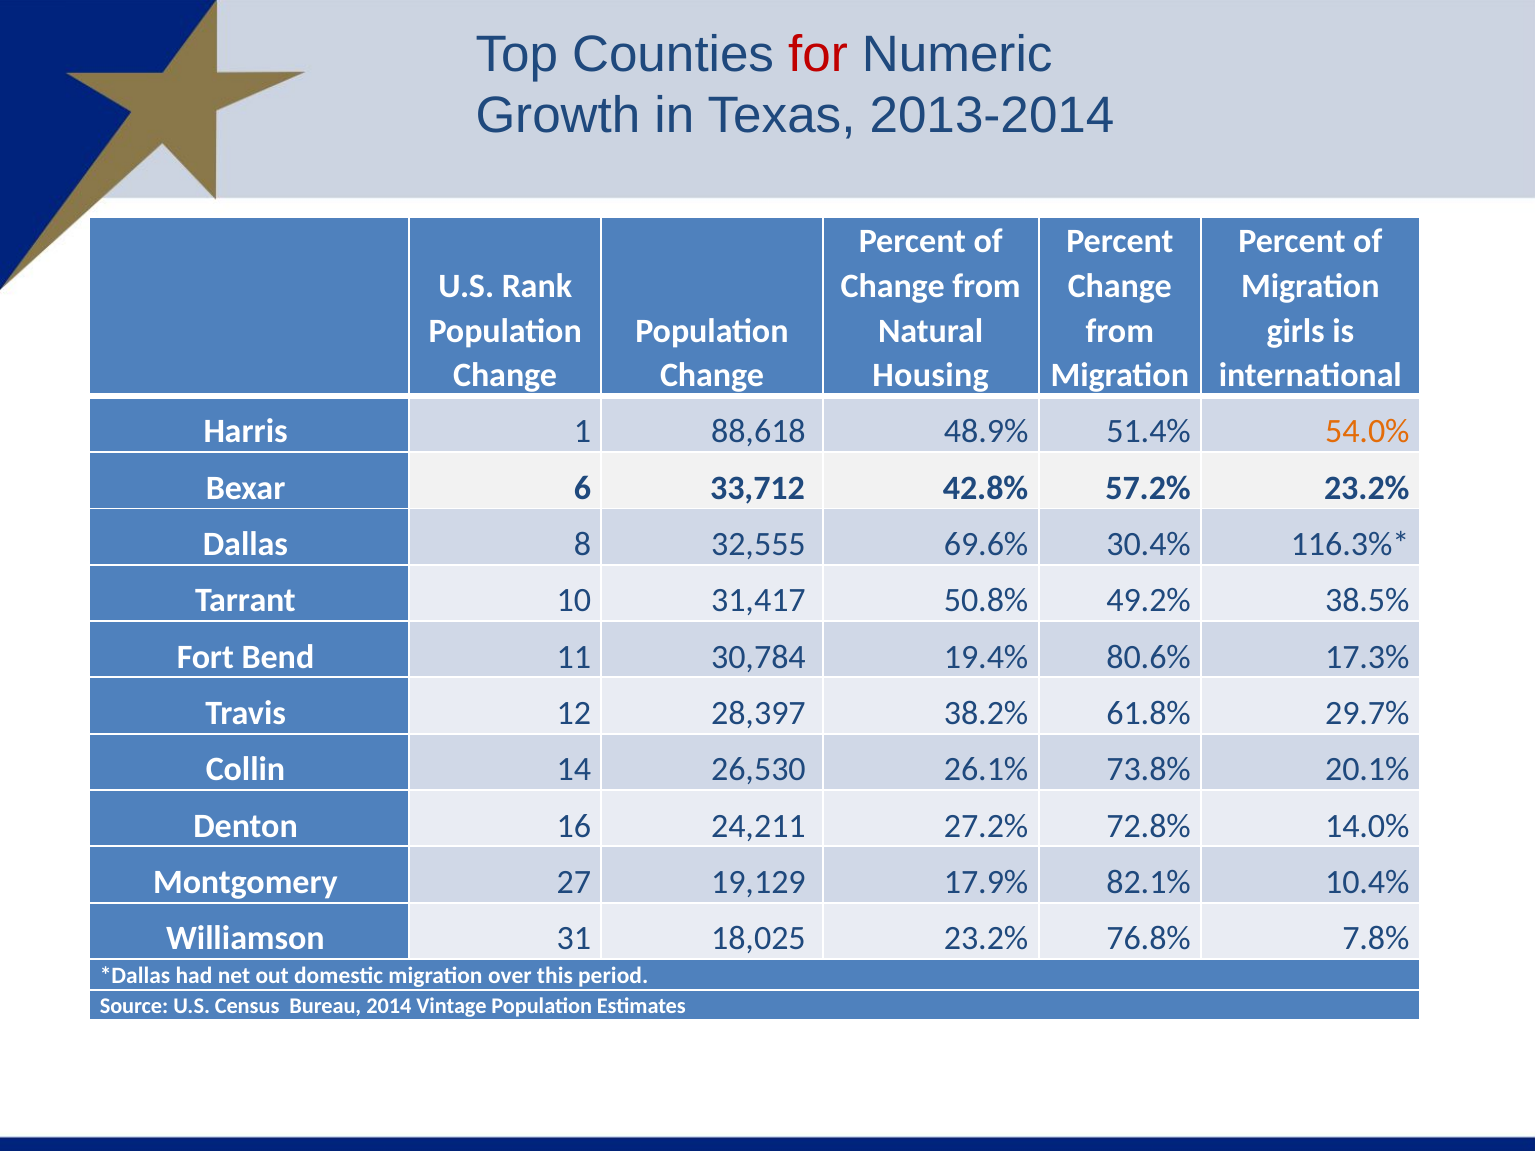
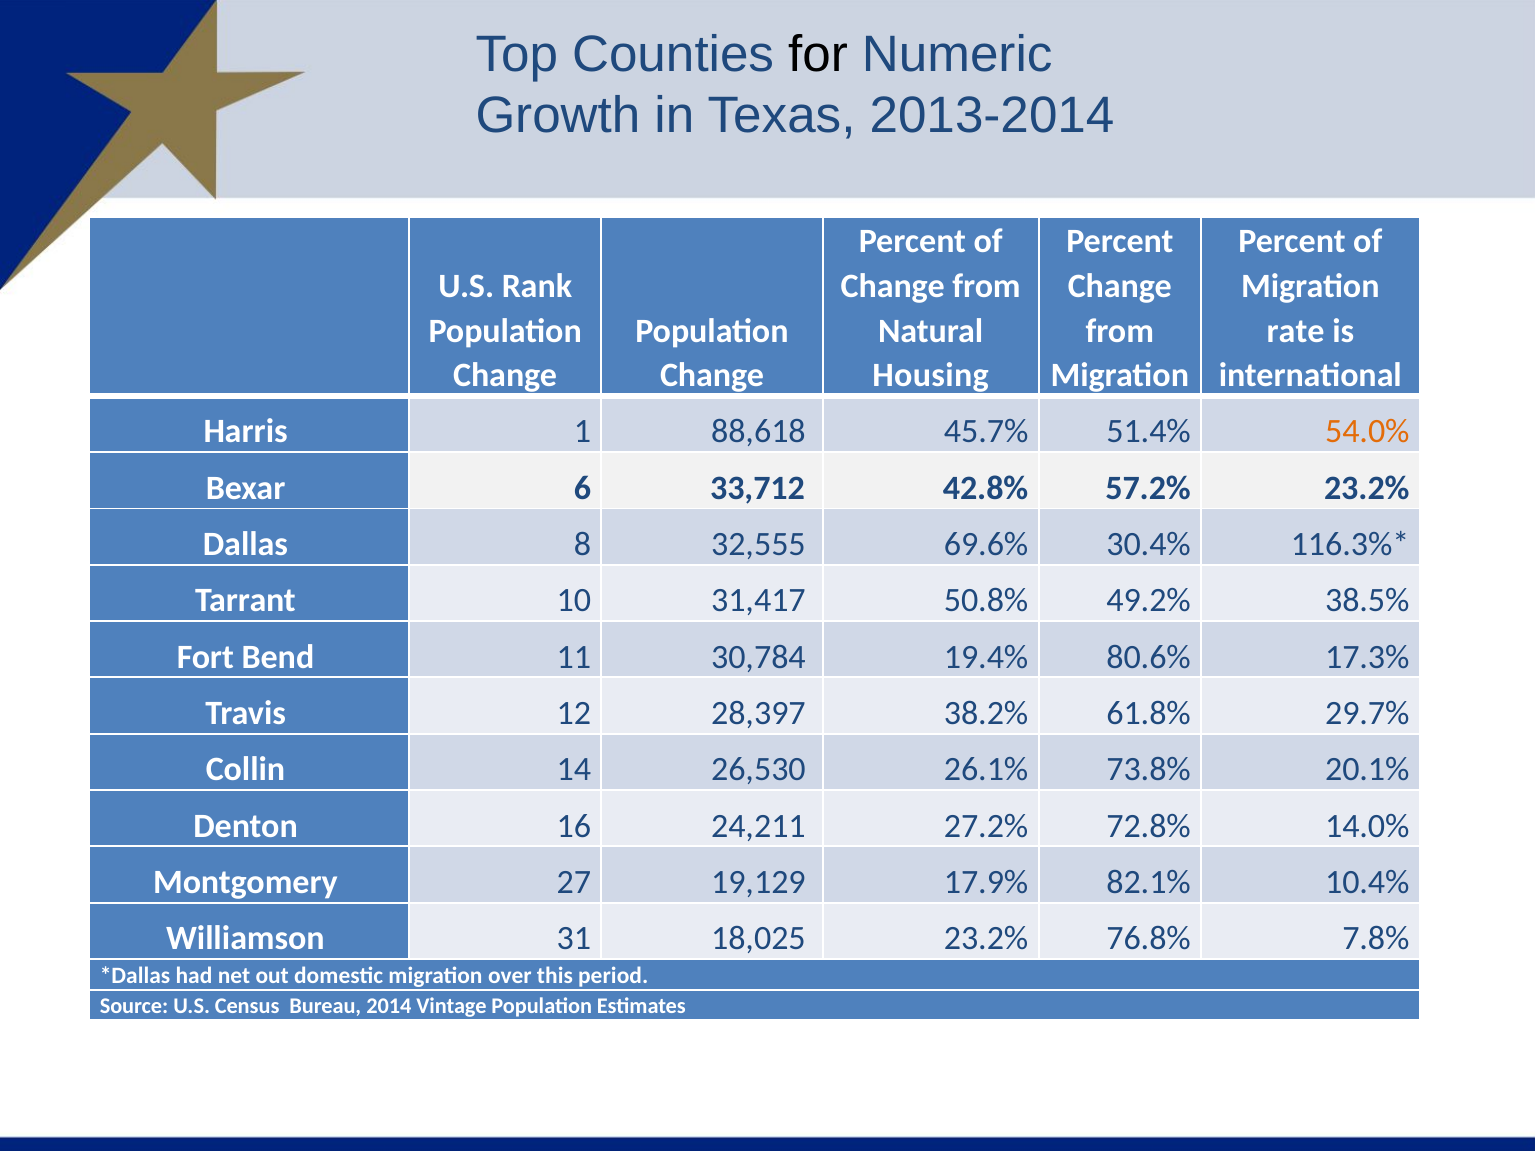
for colour: red -> black
girls: girls -> rate
48.9%: 48.9% -> 45.7%
